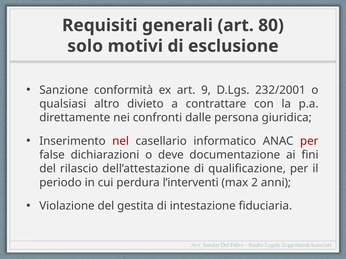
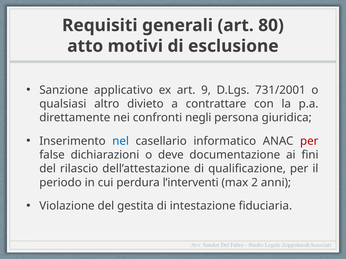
solo: solo -> atto
conformità: conformità -> applicativo
232/2001: 232/2001 -> 731/2001
dalle: dalle -> negli
nel colour: red -> blue
